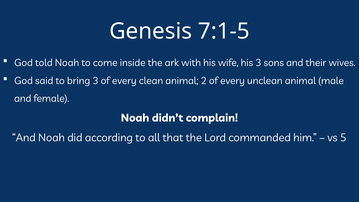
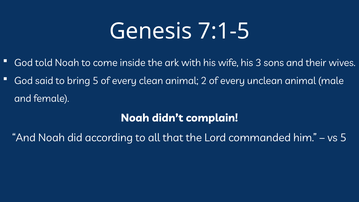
bring 3: 3 -> 5
